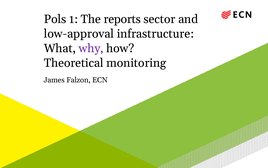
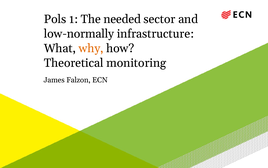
reports: reports -> needed
low-approval: low-approval -> low-normally
why colour: purple -> orange
